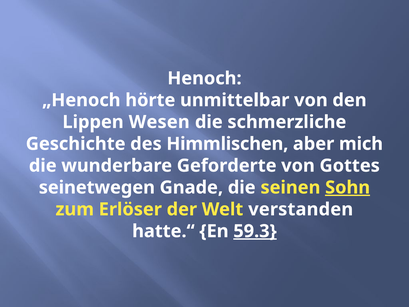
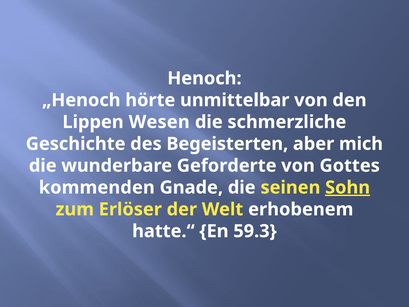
Himmlischen: Himmlischen -> Begeisterten
seinetwegen: seinetwegen -> kommenden
verstanden: verstanden -> erhobenem
59.3 underline: present -> none
